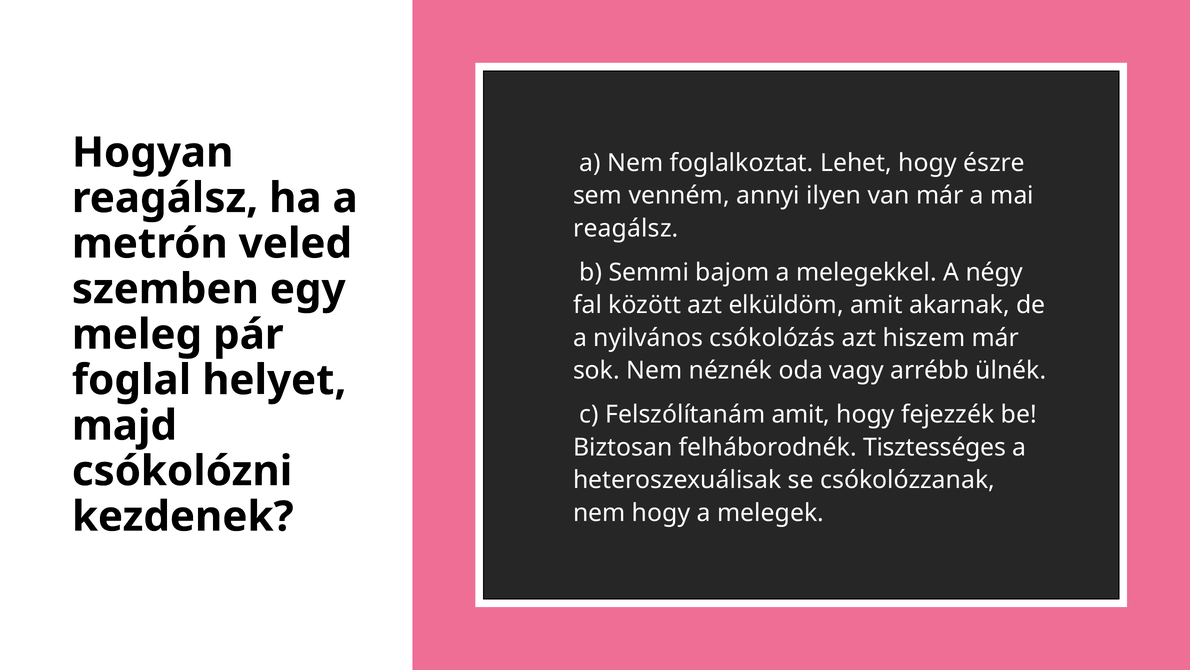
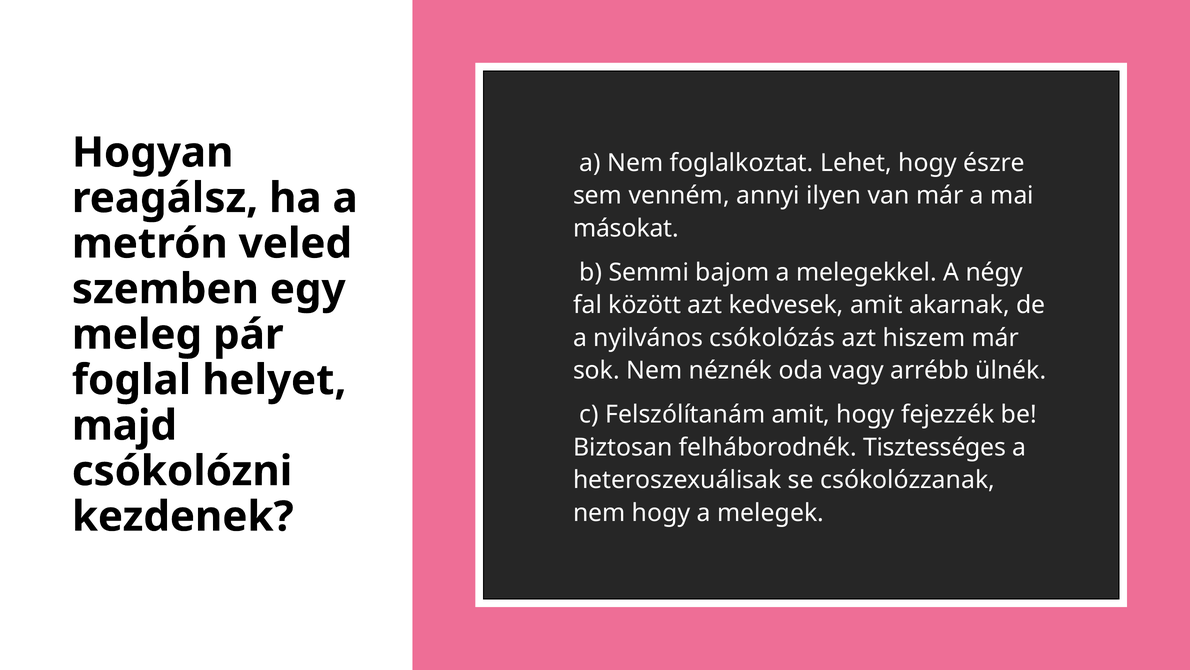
reagálsz at (626, 228): reagálsz -> másokat
elküldöm: elküldöm -> kedvesek
